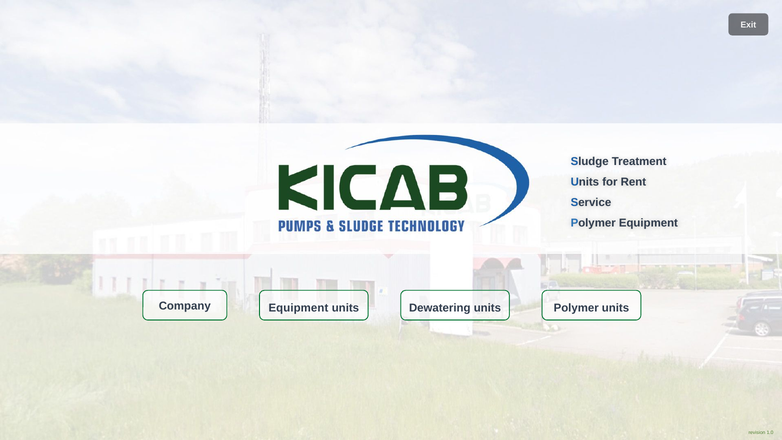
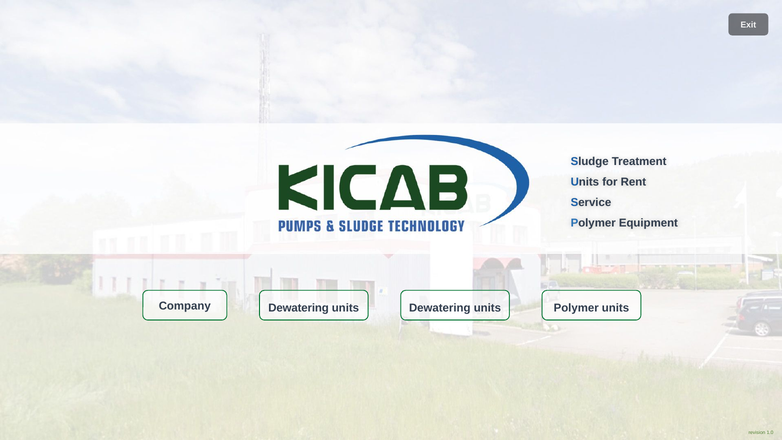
Equipment at (298, 308): Equipment -> Dewatering
